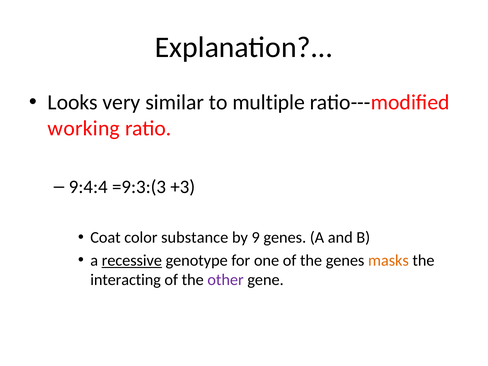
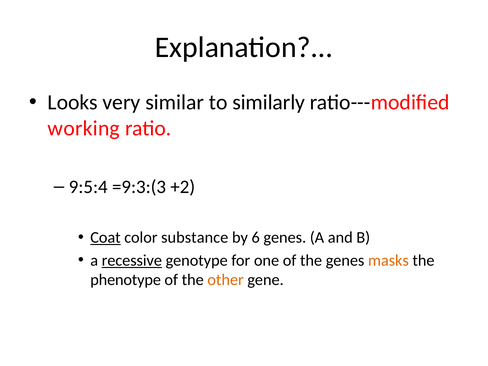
multiple: multiple -> similarly
9:4:4: 9:4:4 -> 9:5:4
+3: +3 -> +2
Coat underline: none -> present
9: 9 -> 6
interacting: interacting -> phenotype
other colour: purple -> orange
